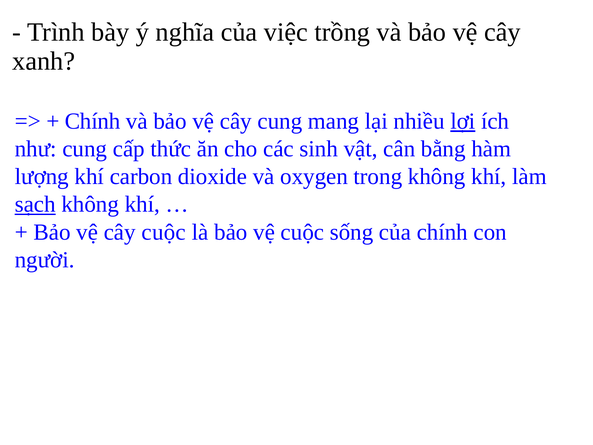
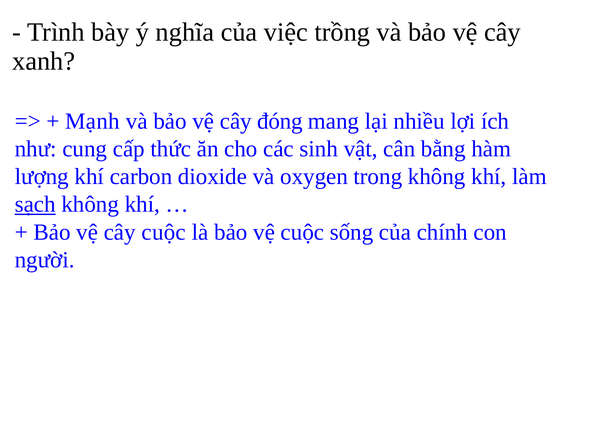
Chính at (93, 121): Chính -> Mạnh
cây cung: cung -> đóng
lợi underline: present -> none
